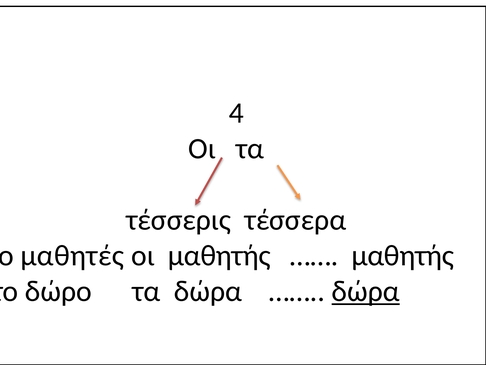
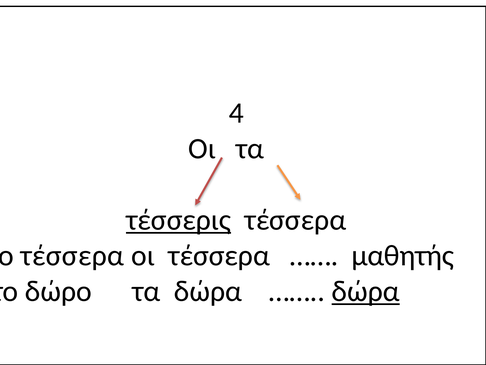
τέσσερις underline: none -> present
μαθητές at (72, 255): μαθητές -> τέσσερα
οι μαθητής: μαθητής -> τέσσερα
